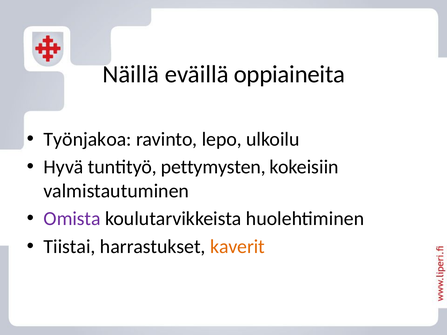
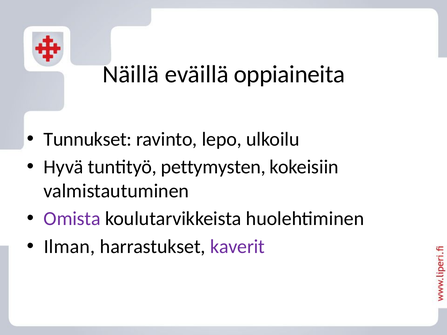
Työnjakoa: Työnjakoa -> Tunnukset
Tiistai: Tiistai -> Ilman
kaverit colour: orange -> purple
